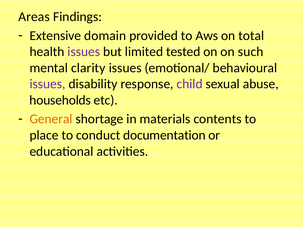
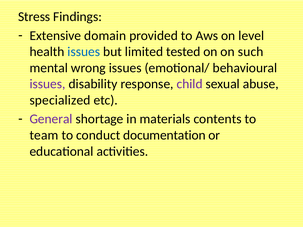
Areas: Areas -> Stress
total: total -> level
issues at (84, 52) colour: purple -> blue
clarity: clarity -> wrong
households: households -> specialized
General colour: orange -> purple
place: place -> team
